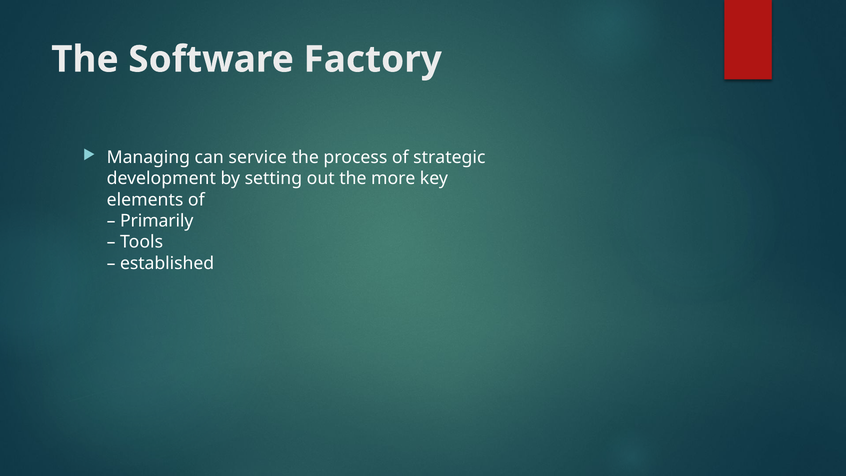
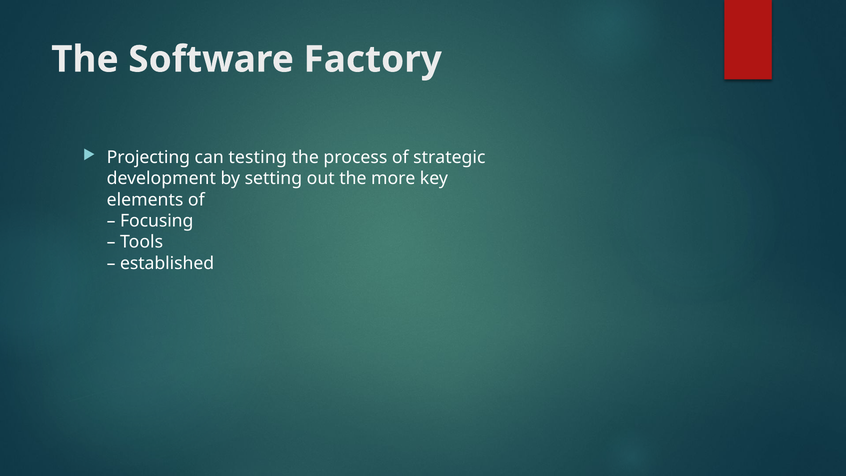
Managing: Managing -> Projecting
service: service -> testing
Primarily: Primarily -> Focusing
